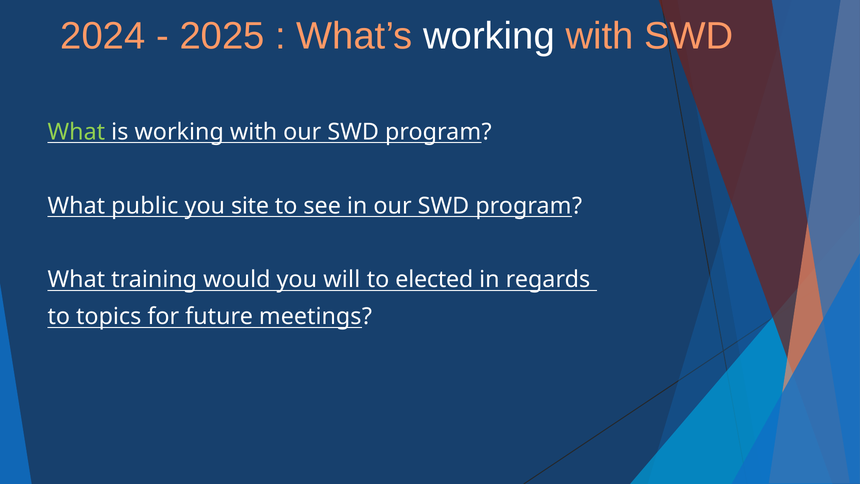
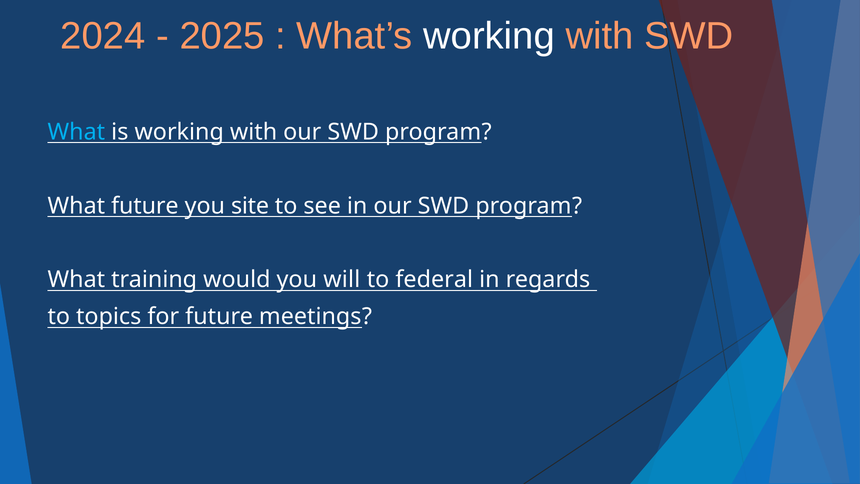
What at (76, 132) colour: light green -> light blue
What public: public -> future
elected: elected -> federal
